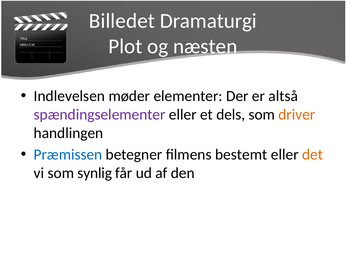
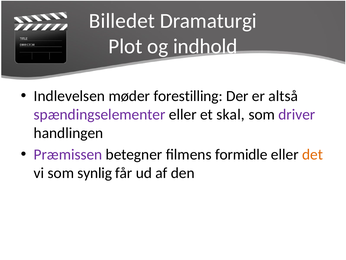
næsten: næsten -> indhold
elementer: elementer -> forestilling
dels: dels -> skal
driver colour: orange -> purple
Præmissen colour: blue -> purple
bestemt: bestemt -> formidle
